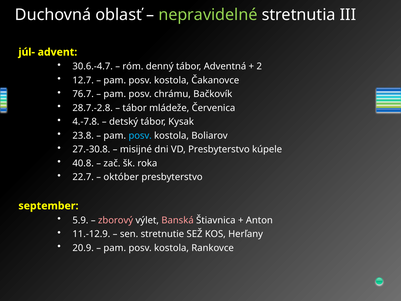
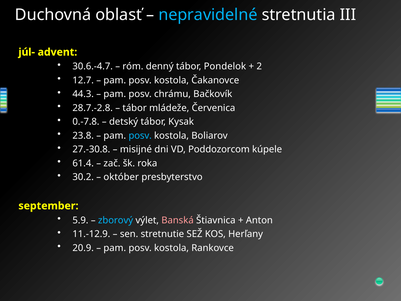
nepravidelné colour: light green -> light blue
Adventná: Adventná -> Pondelok
76.7: 76.7 -> 44.3
4.-7.8: 4.-7.8 -> 0.-7.8
VD Presbyterstvo: Presbyterstvo -> Poddozorcom
40.8: 40.8 -> 61.4
22.7: 22.7 -> 30.2
zborový colour: pink -> light blue
